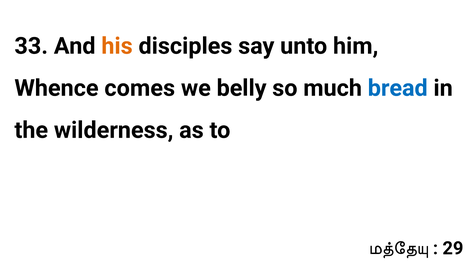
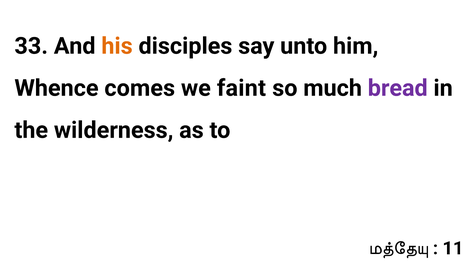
belly: belly -> faint
bread colour: blue -> purple
29: 29 -> 11
